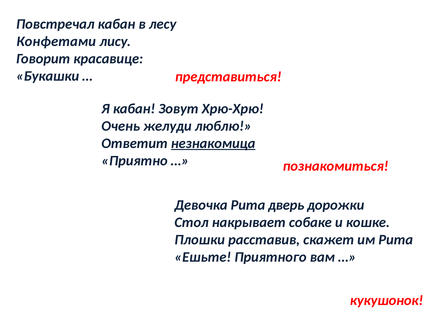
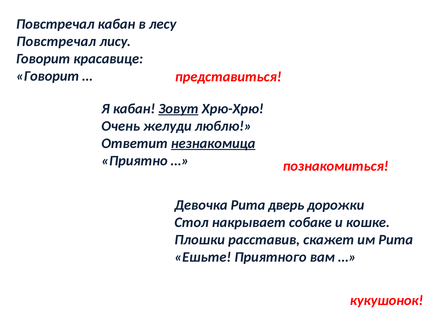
Конфетами at (56, 41): Конфетами -> Повстречал
Букашки at (48, 76): Букашки -> Говорит
Зовут underline: none -> present
